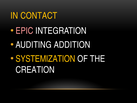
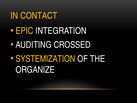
EPIC colour: pink -> yellow
ADDITION: ADDITION -> CROSSED
CREATION: CREATION -> ORGANIZE
